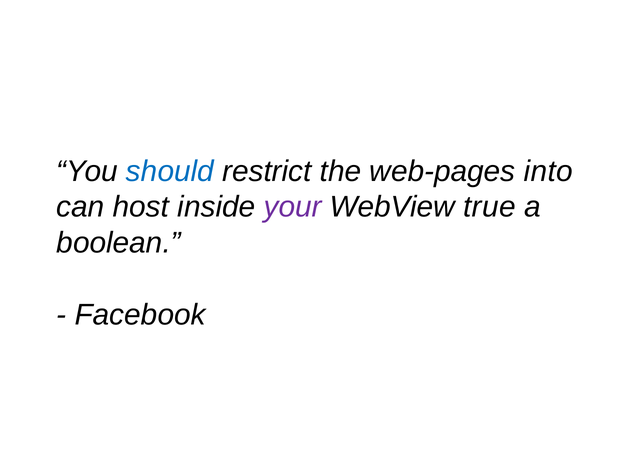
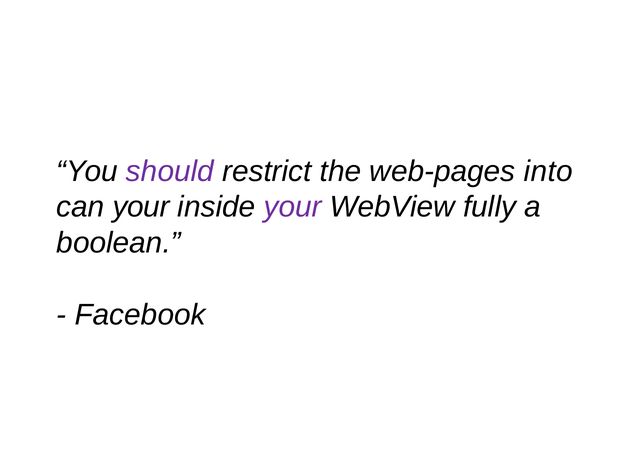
should colour: blue -> purple
can host: host -> your
true: true -> fully
